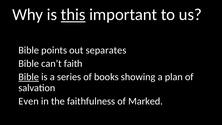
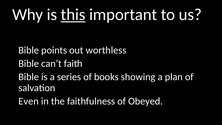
separates: separates -> worthless
Bible at (29, 77) underline: present -> none
Marked: Marked -> Obeyed
